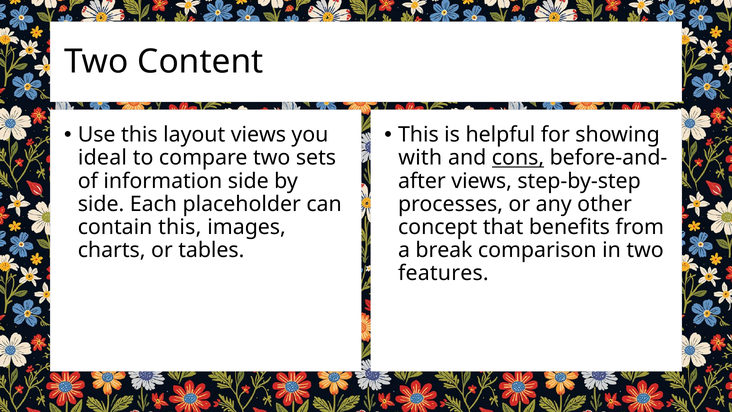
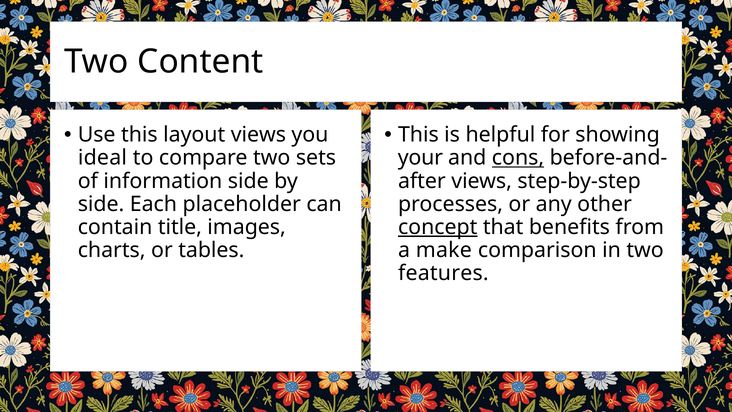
with: with -> your
contain this: this -> title
concept underline: none -> present
break: break -> make
